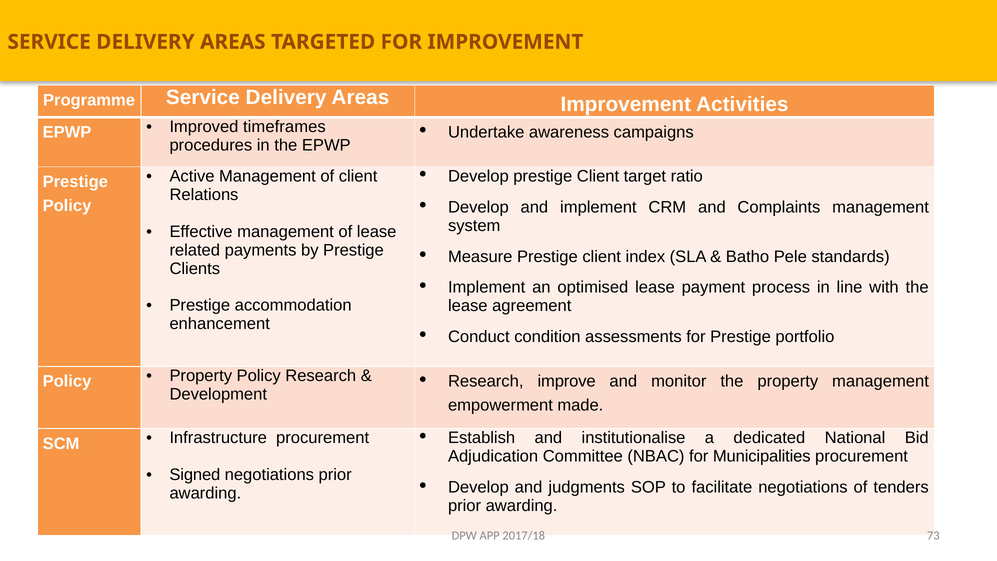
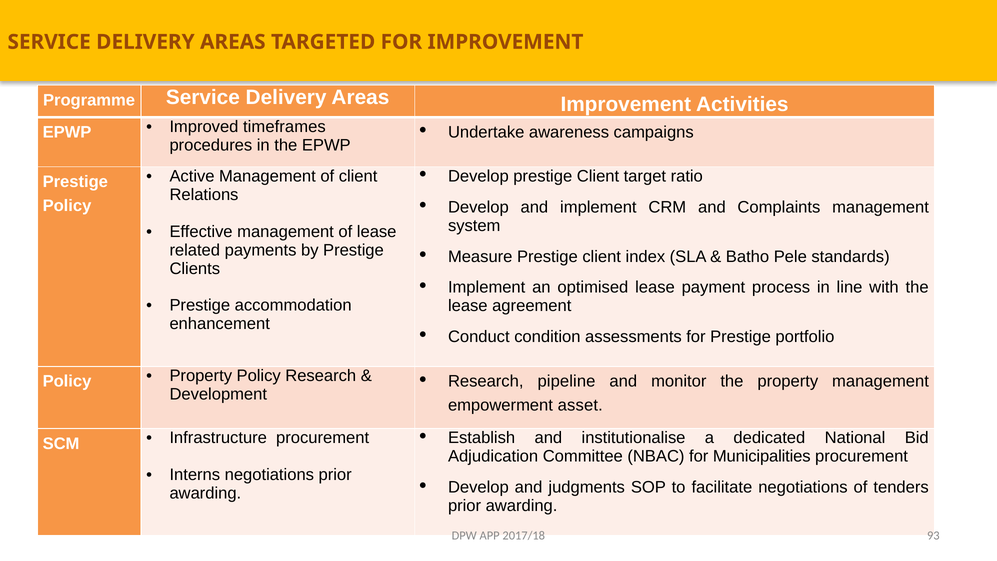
improve: improve -> pipeline
made: made -> asset
Signed: Signed -> Interns
73: 73 -> 93
